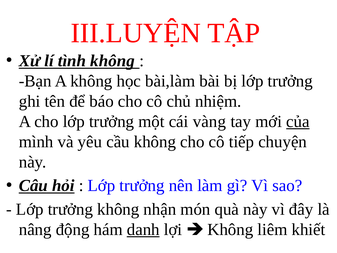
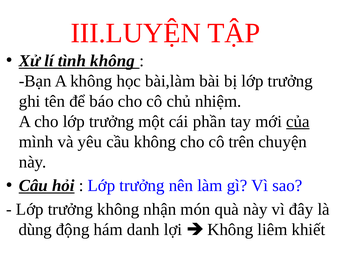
vàng: vàng -> phần
tiếp: tiếp -> trên
nâng: nâng -> dùng
danh underline: present -> none
